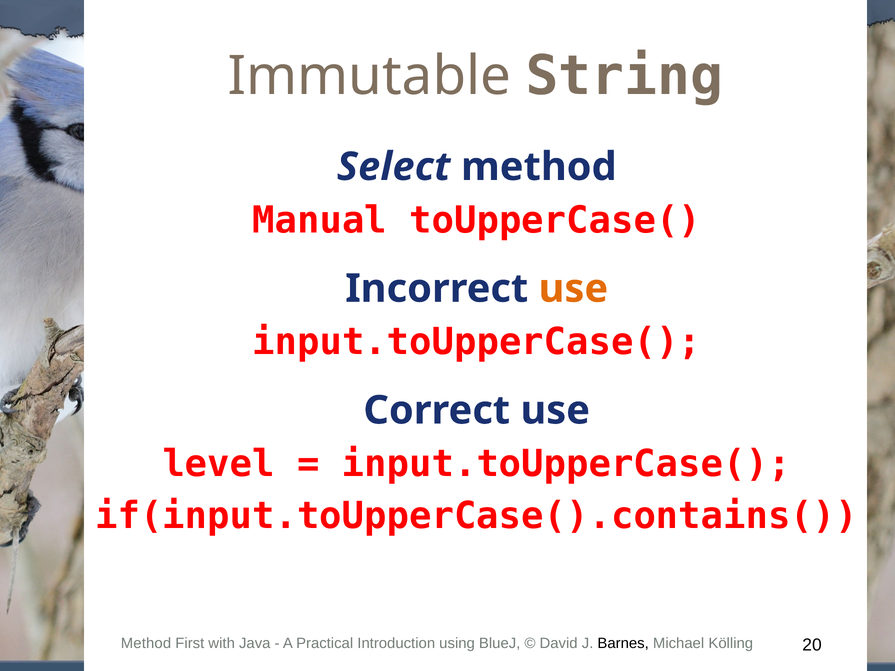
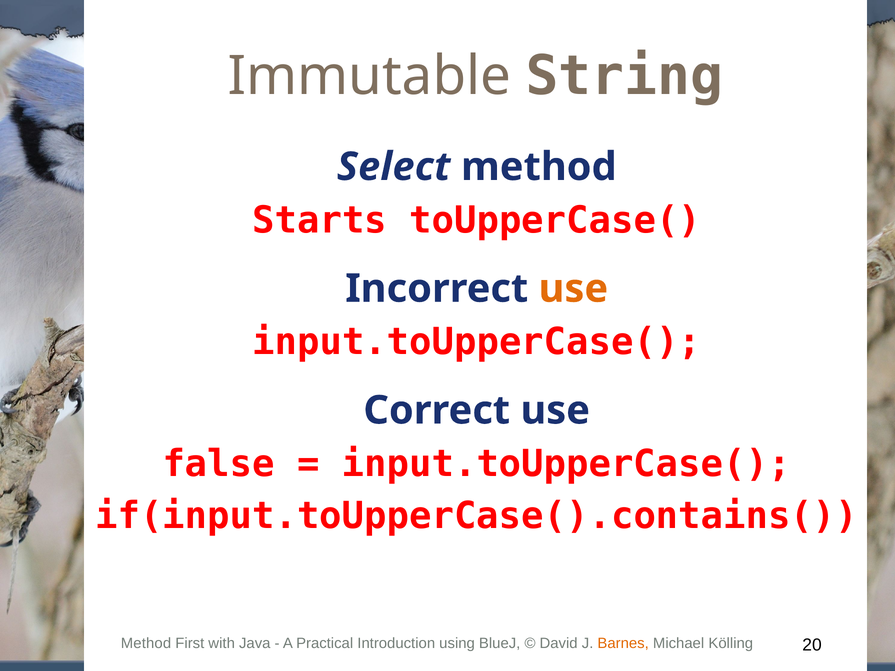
Manual: Manual -> Starts
level: level -> false
Barnes colour: black -> orange
